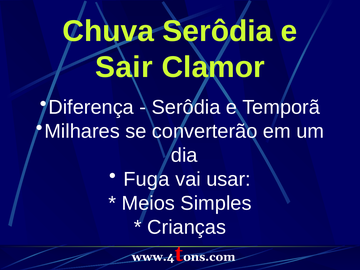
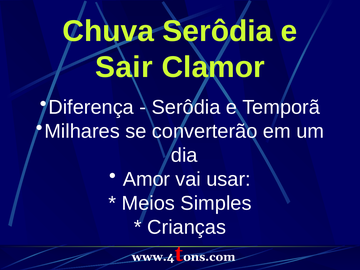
Fuga: Fuga -> Amor
